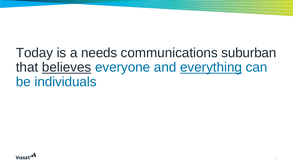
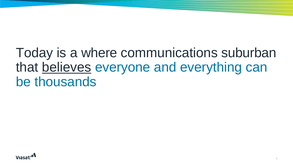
needs: needs -> where
everything underline: present -> none
individuals: individuals -> thousands
